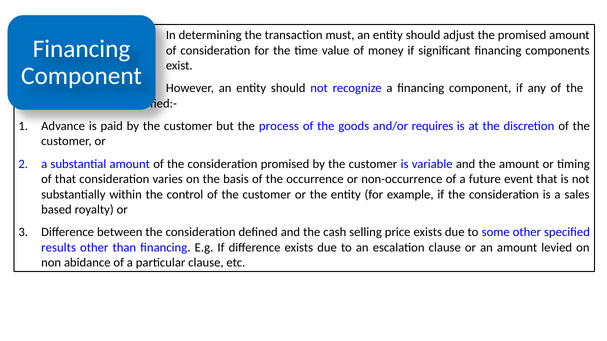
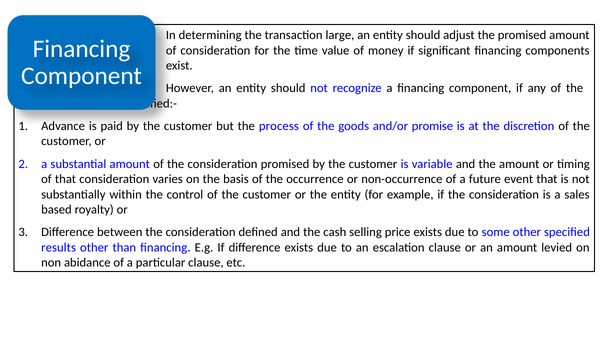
must: must -> large
requires: requires -> promise
